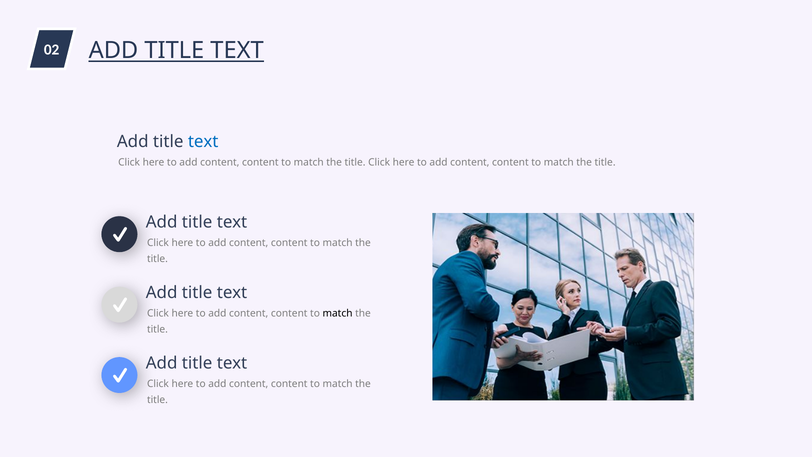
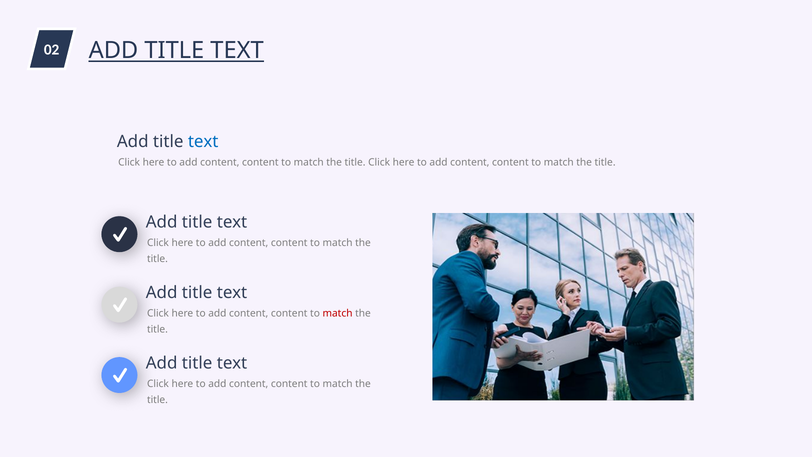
match at (338, 313) colour: black -> red
